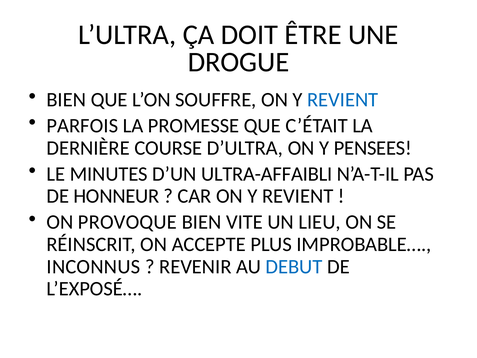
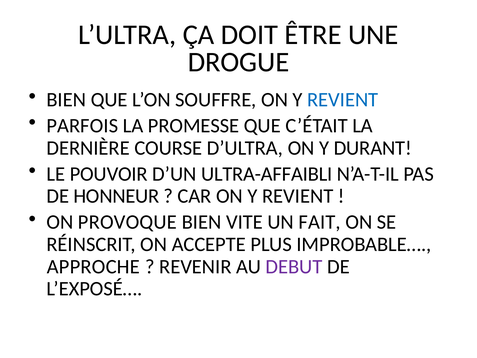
PENSEES: PENSEES -> DURANT
MINUTES: MINUTES -> POUVOIR
LIEU: LIEU -> FAIT
INCONNUS: INCONNUS -> APPROCHE
DEBUT colour: blue -> purple
